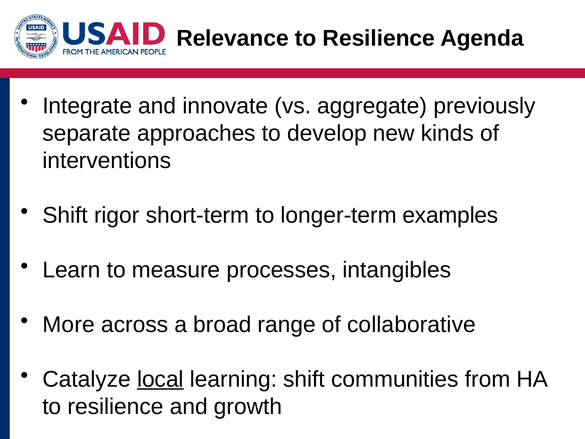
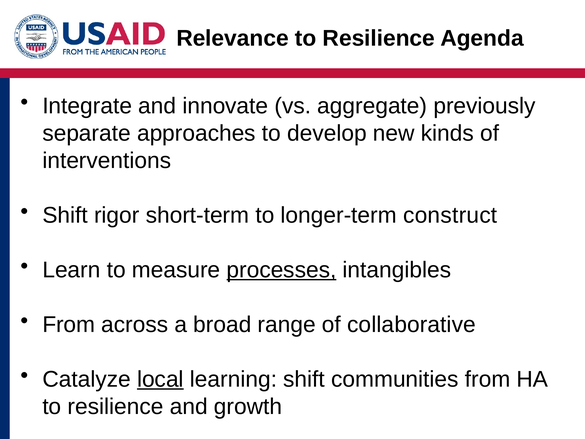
examples: examples -> construct
processes underline: none -> present
More at (69, 324): More -> From
